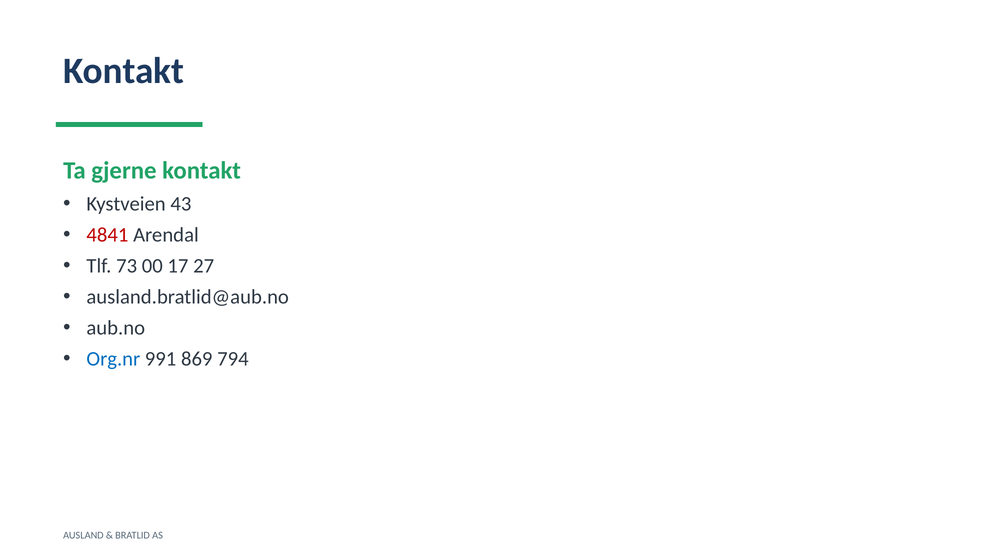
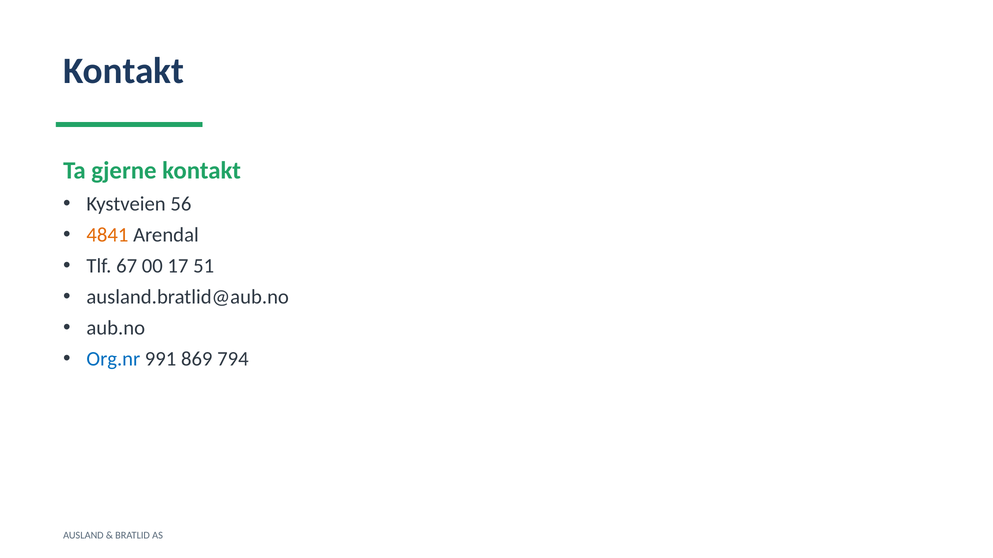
43: 43 -> 56
4841 colour: red -> orange
73: 73 -> 67
27: 27 -> 51
